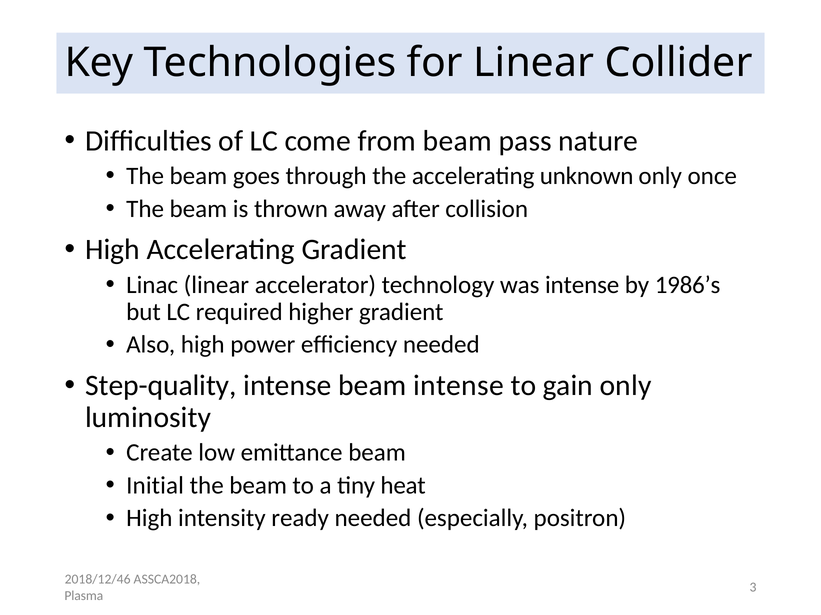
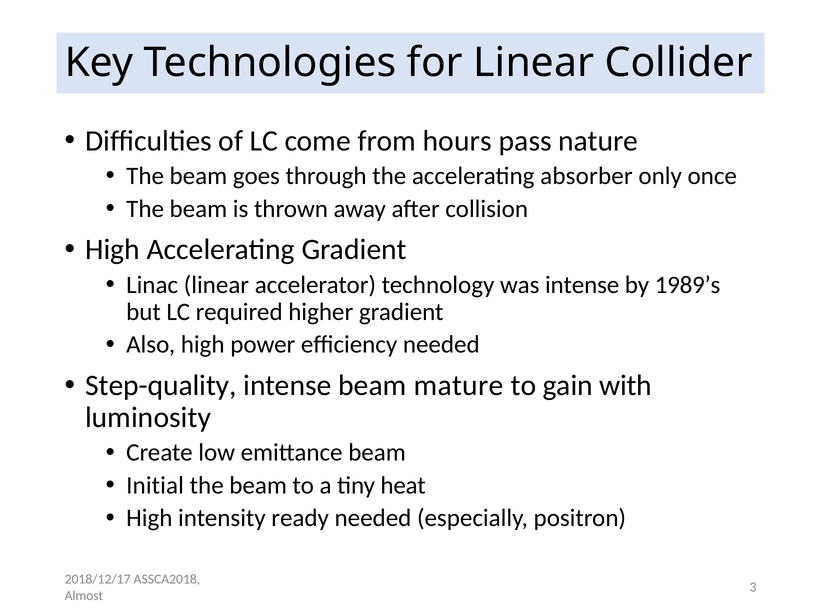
from beam: beam -> hours
unknown: unknown -> absorber
1986’s: 1986’s -> 1989’s
beam intense: intense -> mature
gain only: only -> with
2018/12/46: 2018/12/46 -> 2018/12/17
Plasma: Plasma -> Almost
